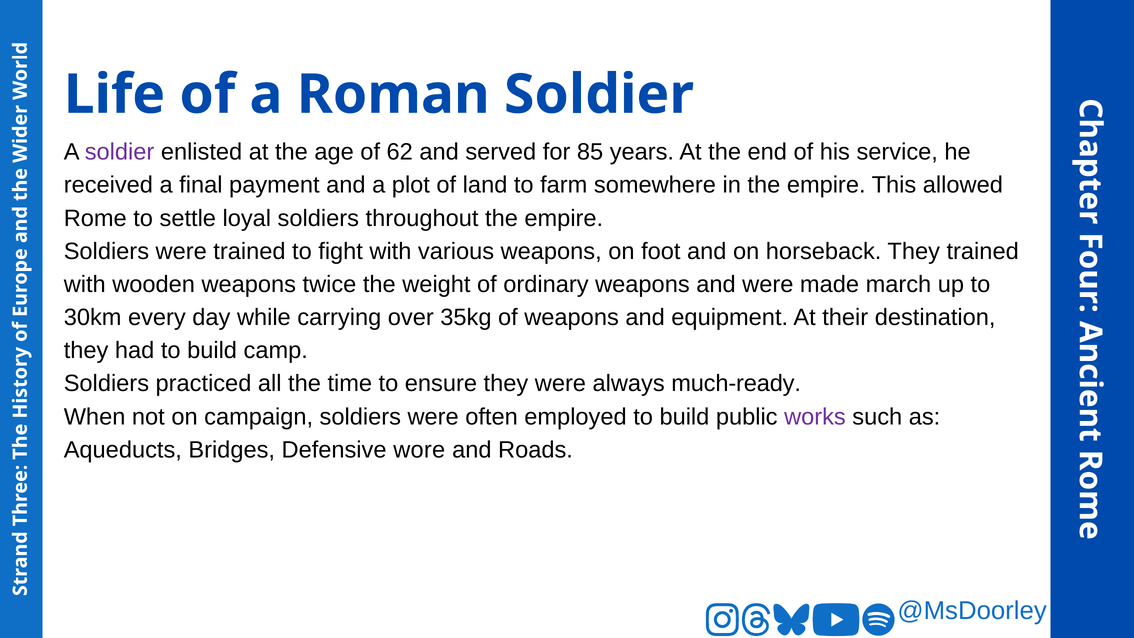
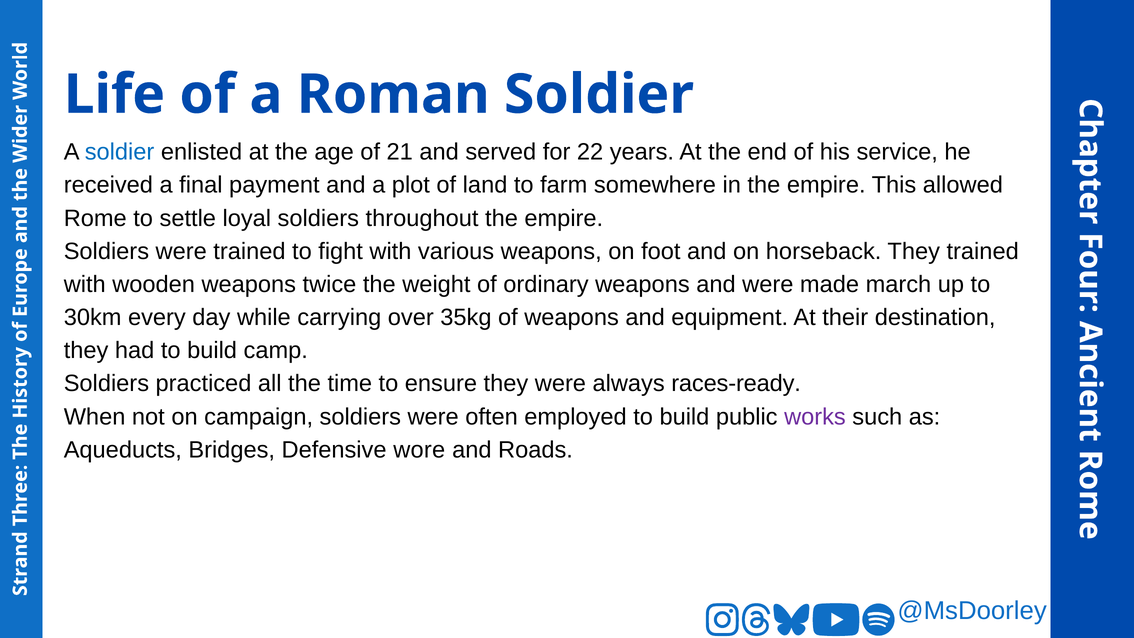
soldier at (120, 152) colour: purple -> blue
62: 62 -> 21
85: 85 -> 22
much-ready: much-ready -> races-ready
